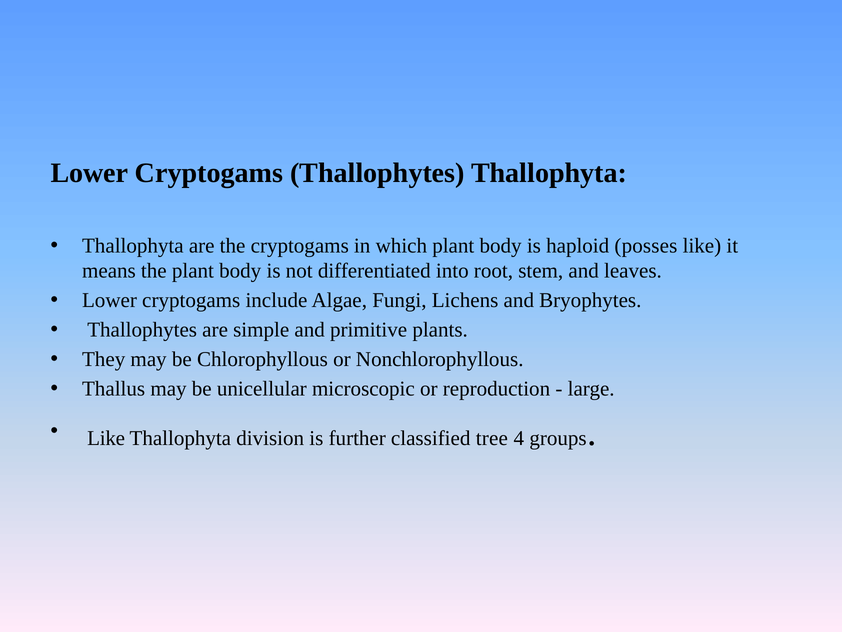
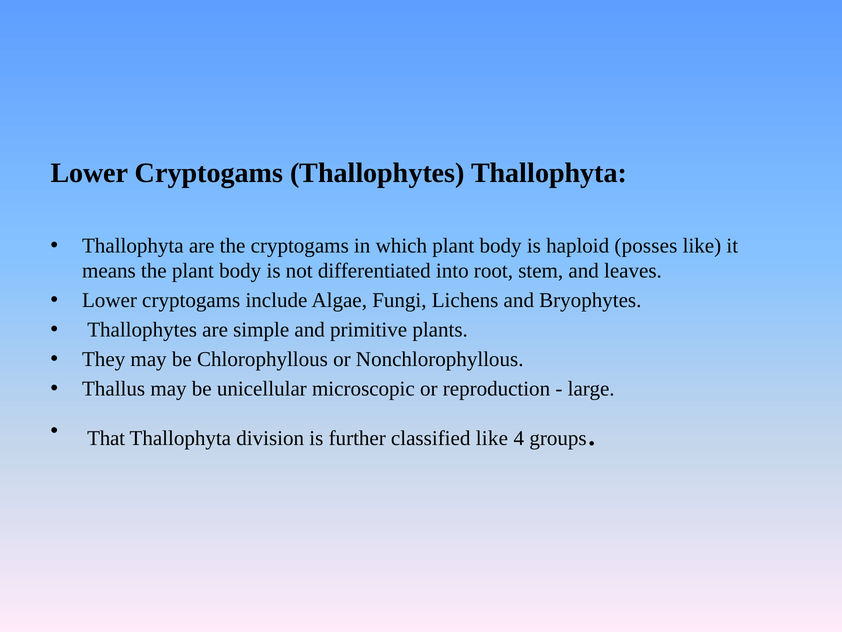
Like at (106, 438): Like -> That
classified tree: tree -> like
